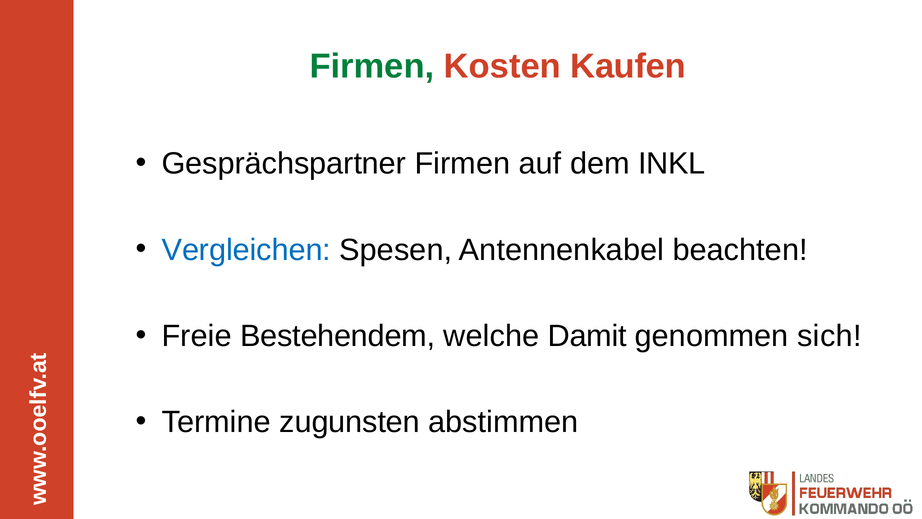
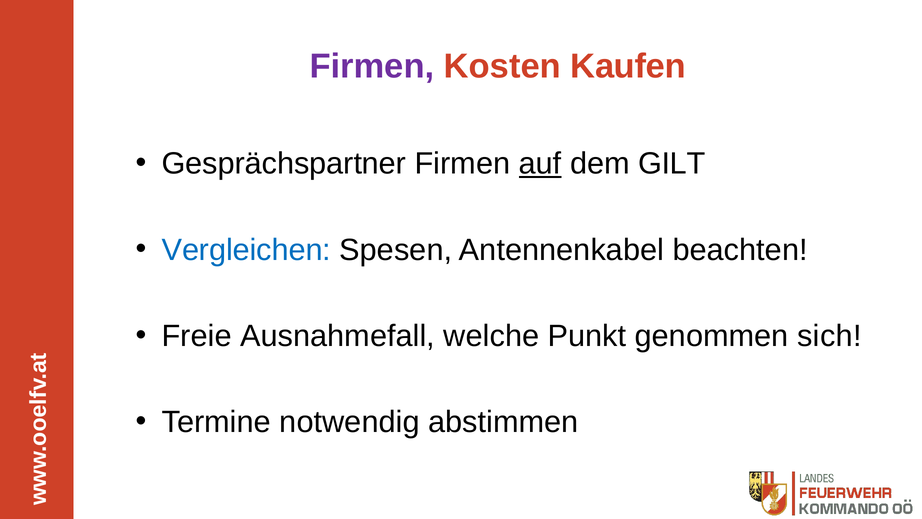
Firmen at (372, 66) colour: green -> purple
auf underline: none -> present
INKL: INKL -> GILT
Bestehendem: Bestehendem -> Ausnahmefall
Damit: Damit -> Punkt
zugunsten: zugunsten -> notwendig
